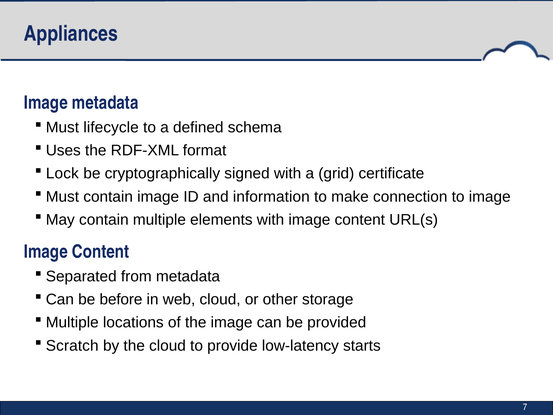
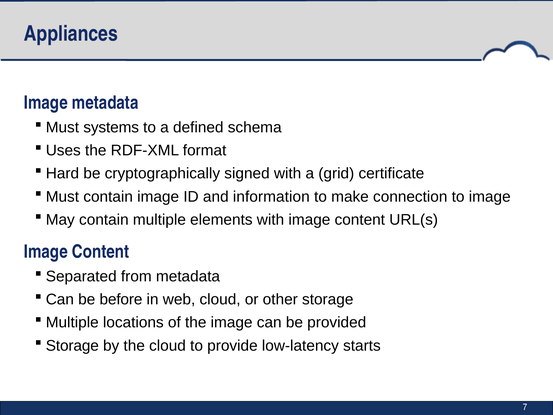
lifecycle: lifecycle -> systems
Lock: Lock -> Hard
Scratch at (72, 345): Scratch -> Storage
